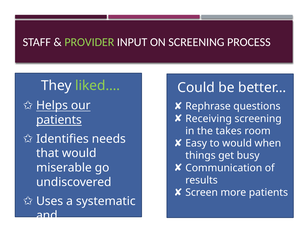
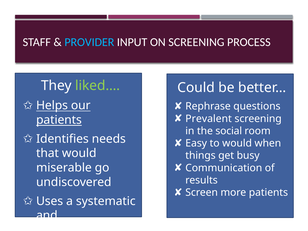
PROVIDER colour: light green -> light blue
Receiving: Receiving -> Prevalent
takes: takes -> social
